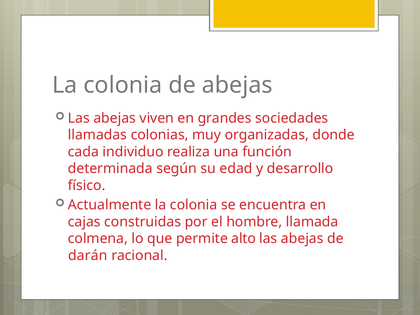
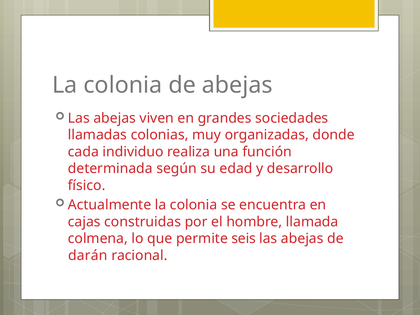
alto: alto -> seis
